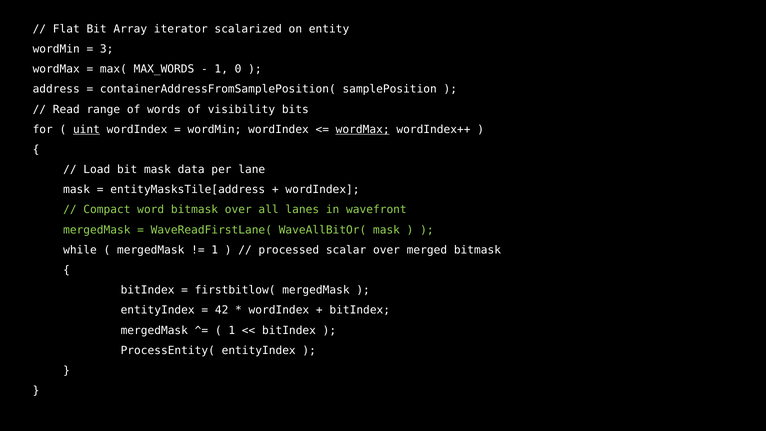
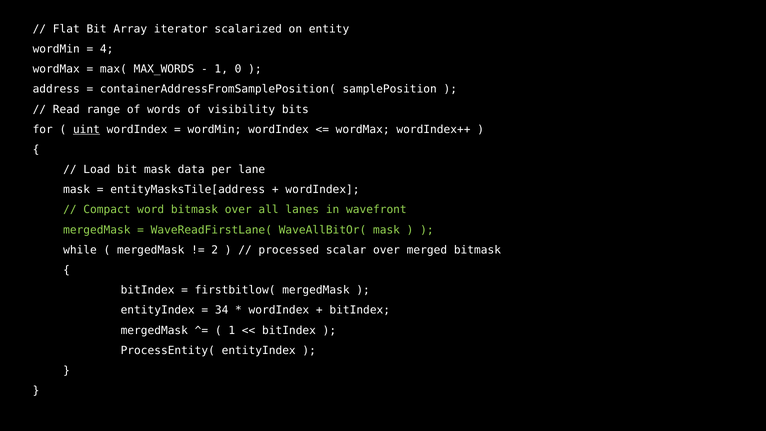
3: 3 -> 4
wordMax at (363, 129) underline: present -> none
1 at (215, 250): 1 -> 2
42: 42 -> 34
